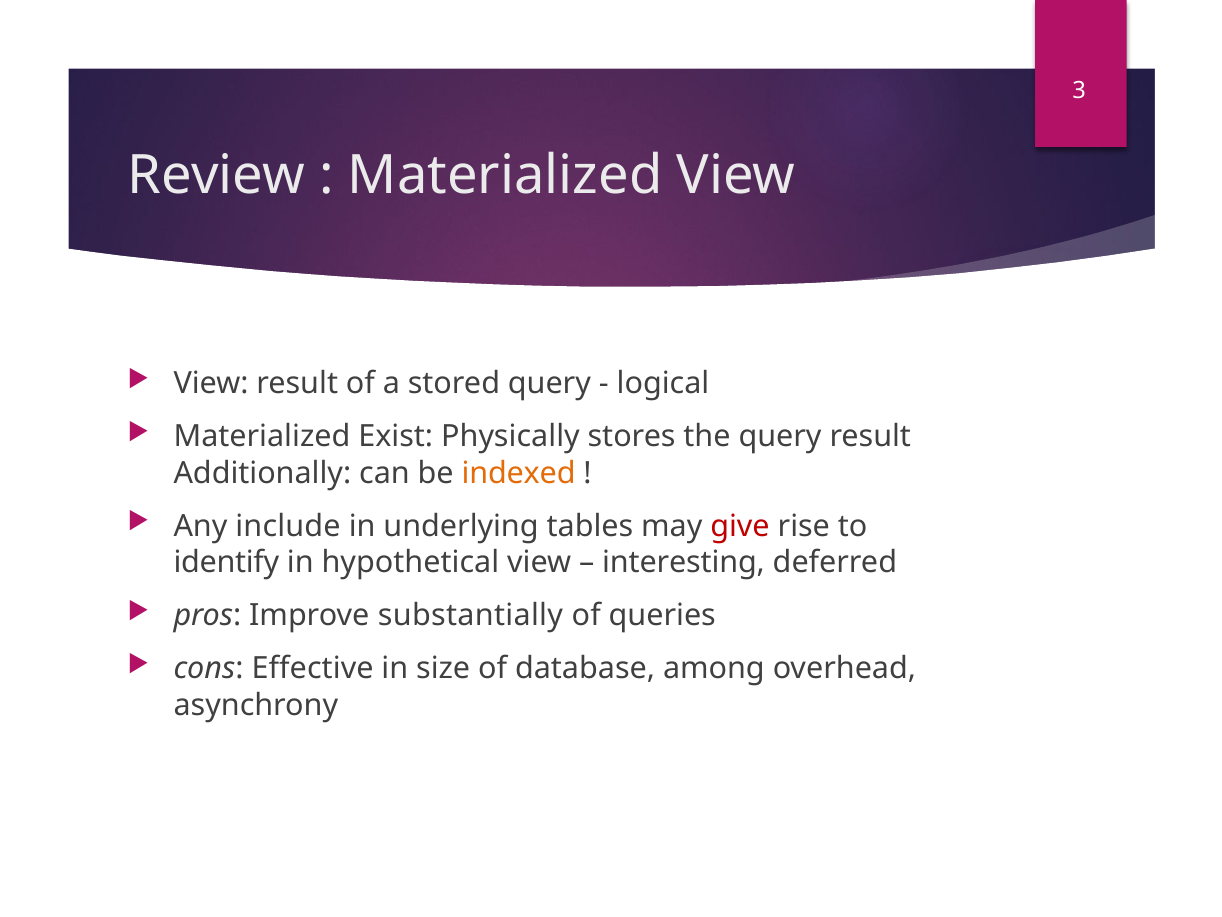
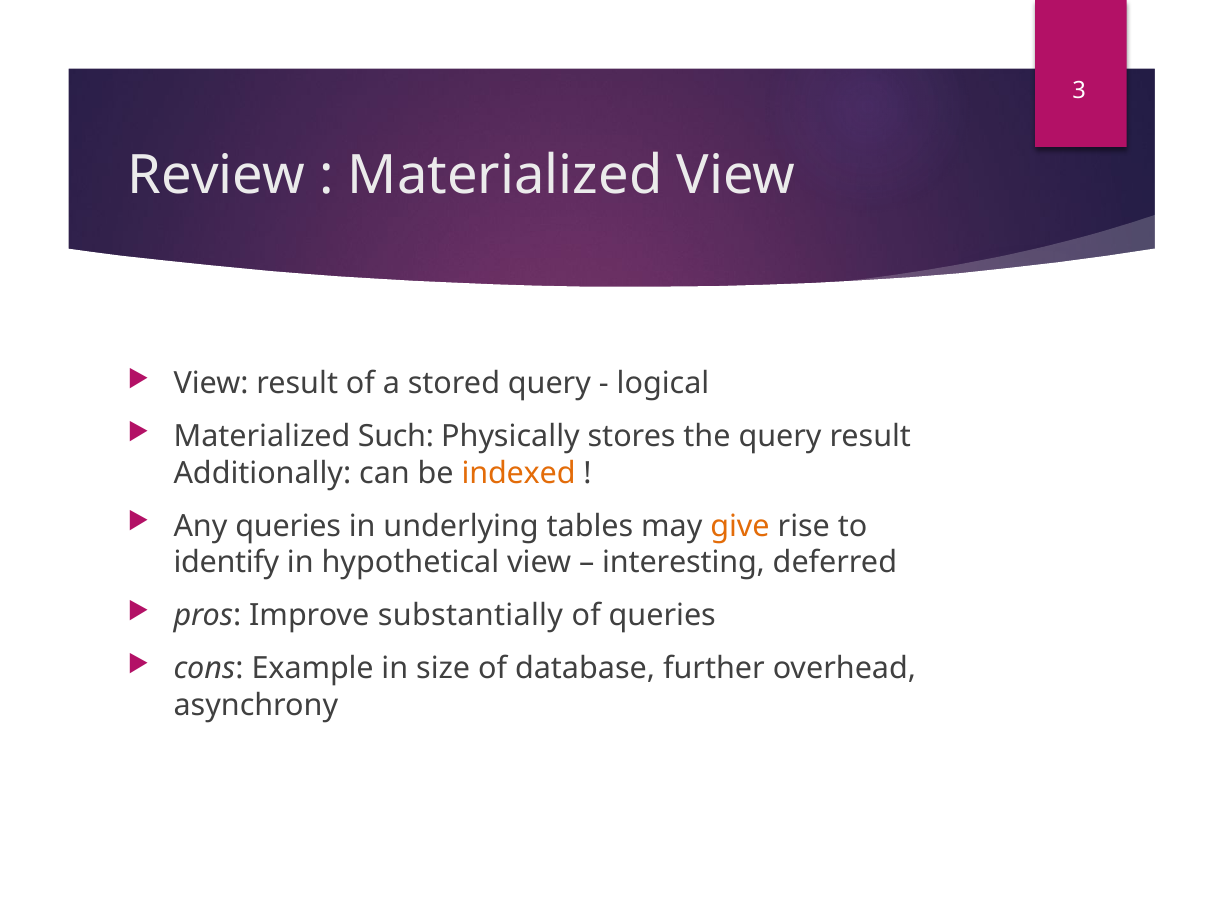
Exist: Exist -> Such
Any include: include -> queries
give colour: red -> orange
Effective: Effective -> Example
among: among -> further
